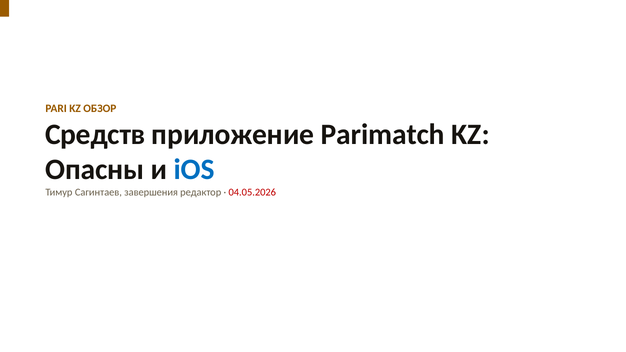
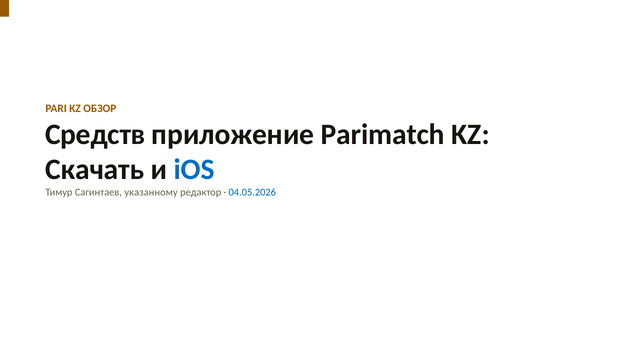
Опасны: Опасны -> Скачать
завершения: завершения -> указанному
04.05.2026 colour: red -> blue
